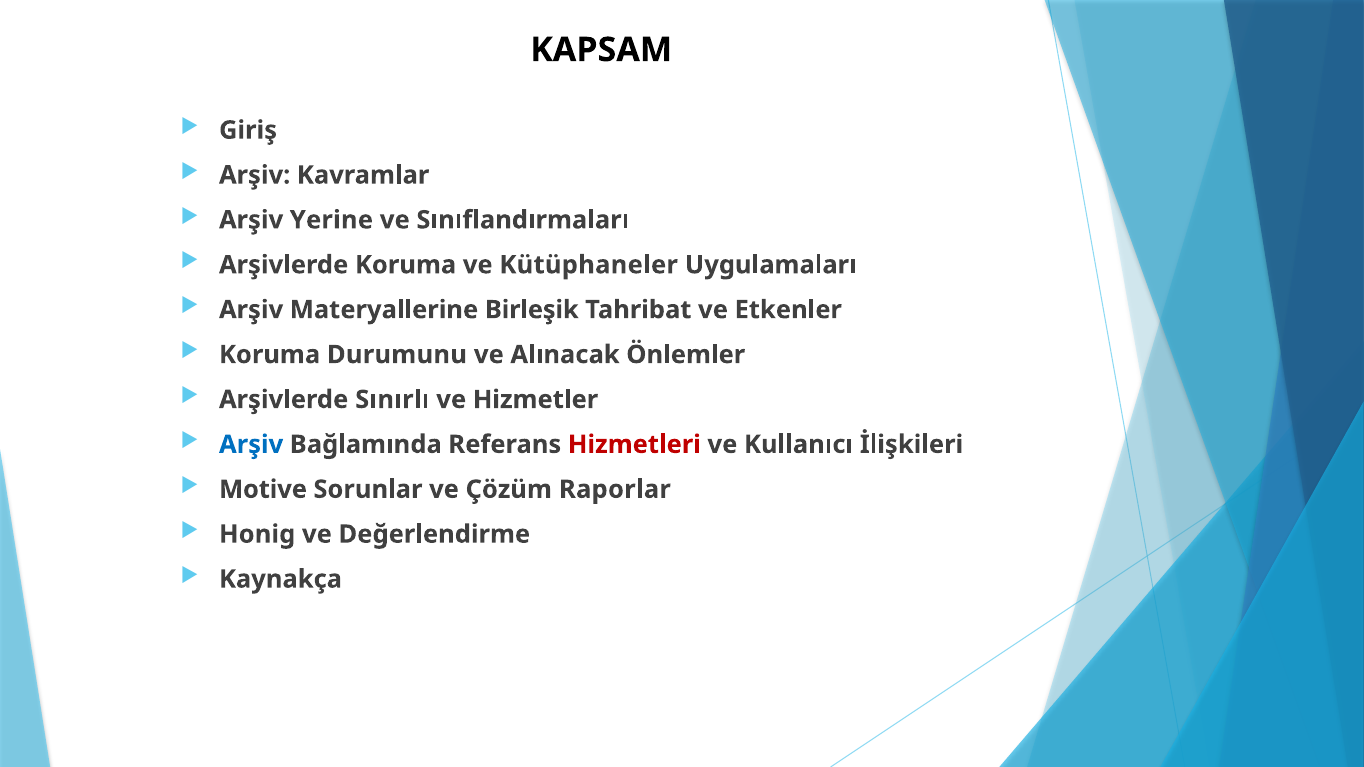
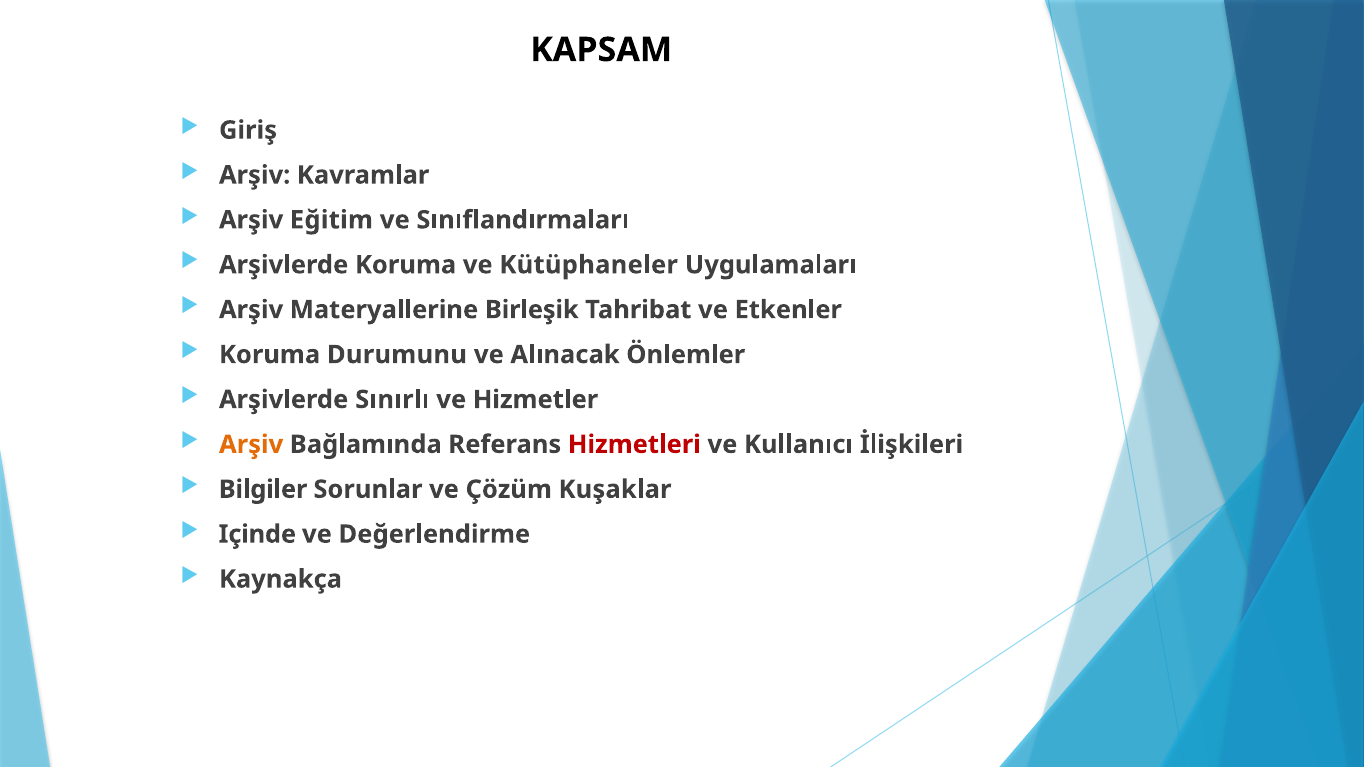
Yerine: Yerine -> Eğitim
Arşiv at (251, 445) colour: blue -> orange
Motive: Motive -> Bilgiler
Raporlar: Raporlar -> Kuşaklar
Honig: Honig -> Içinde
